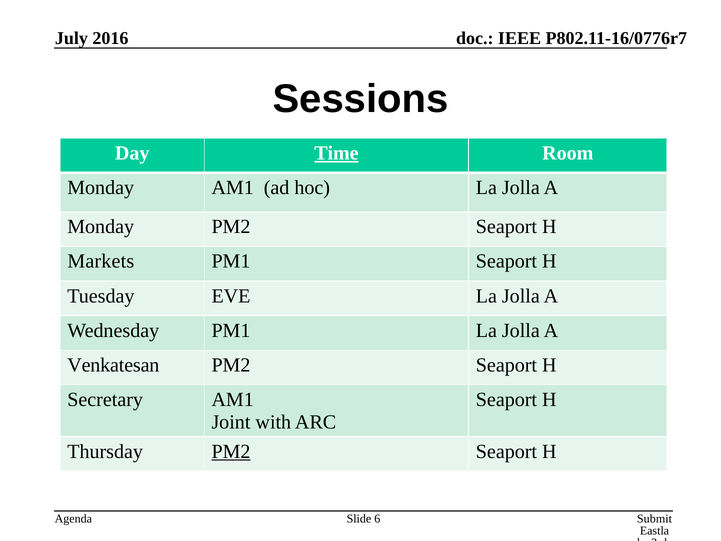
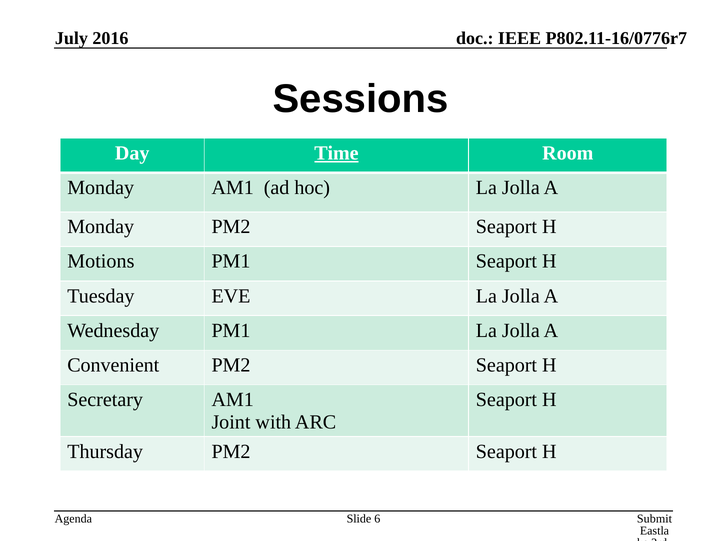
Markets: Markets -> Motions
Venkatesan: Venkatesan -> Convenient
PM2 at (231, 451) underline: present -> none
